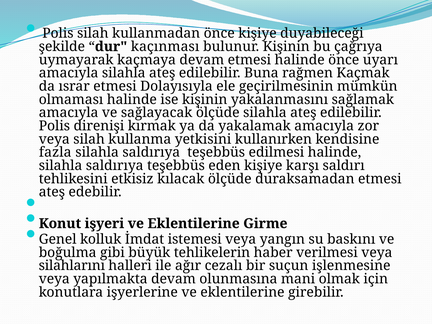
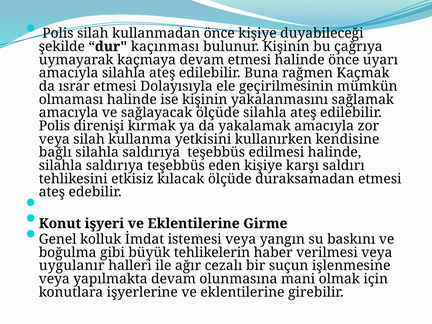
fazla: fazla -> bağlı
silahlarını: silahlarını -> uygulanır
